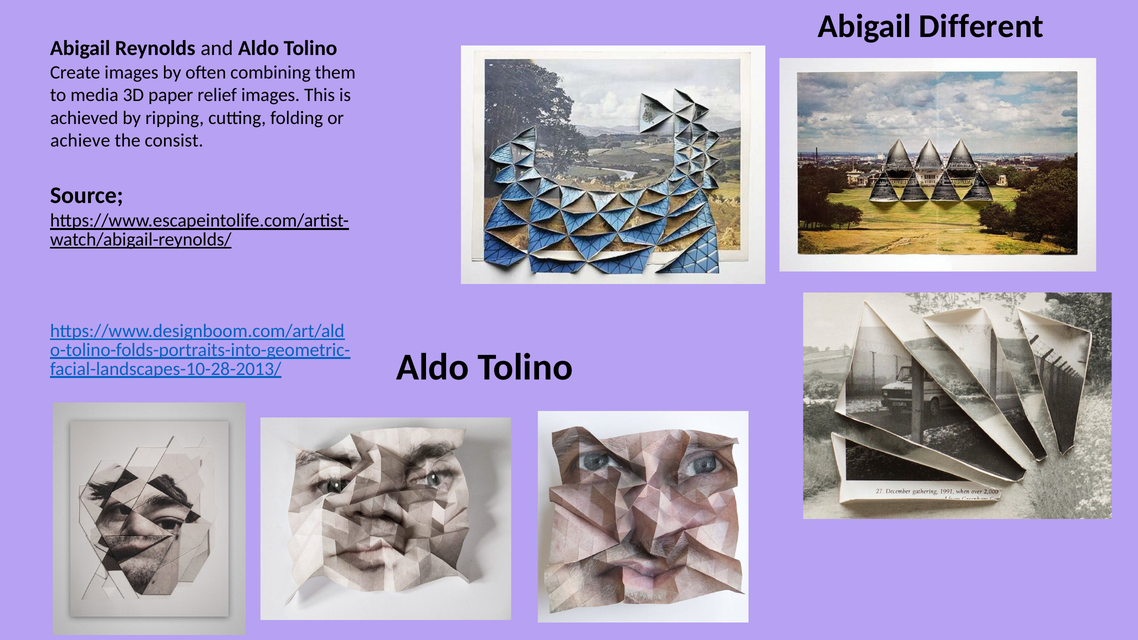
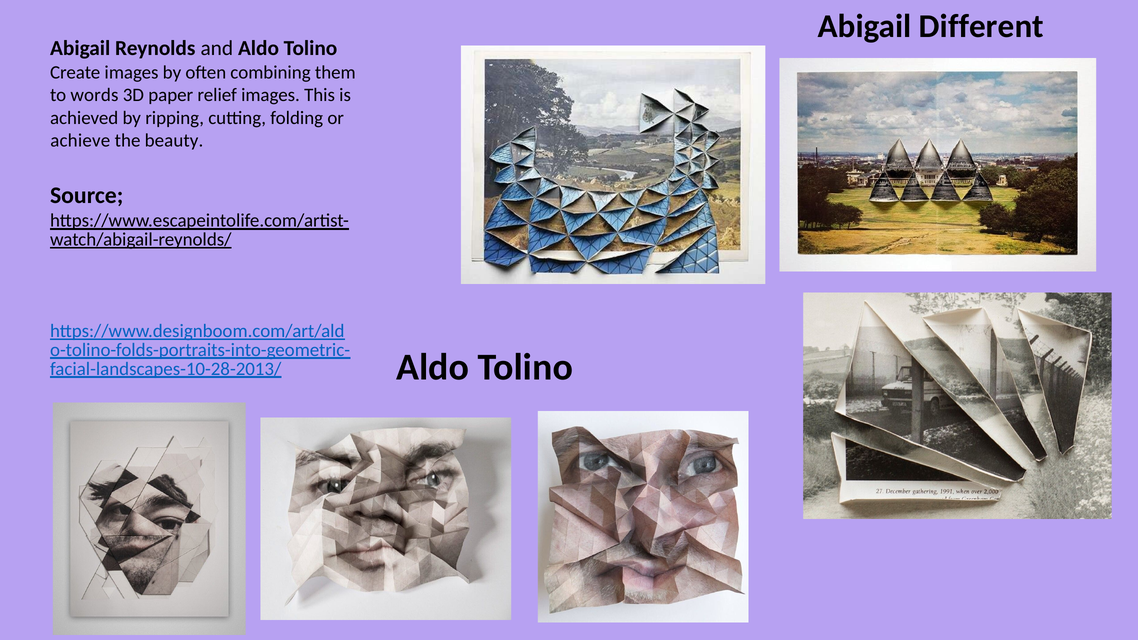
media: media -> words
consist: consist -> beauty
